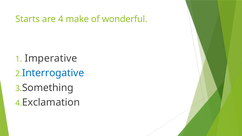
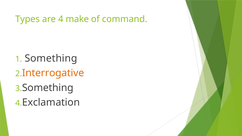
Starts: Starts -> Types
wonderful: wonderful -> command
Imperative at (51, 59): Imperative -> Something
Interrogative colour: blue -> orange
